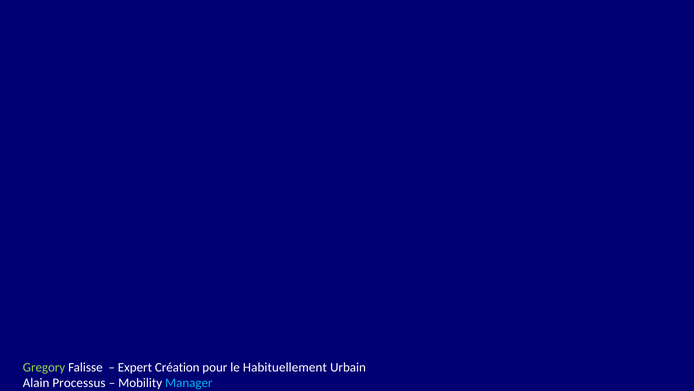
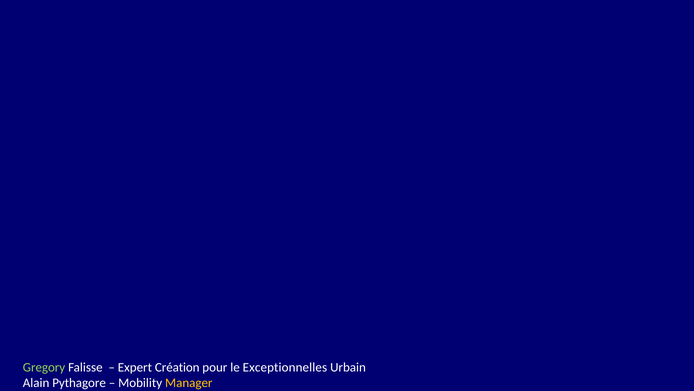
Habituellement: Habituellement -> Exceptionnelles
Processus: Processus -> Pythagore
Manager colour: light blue -> yellow
